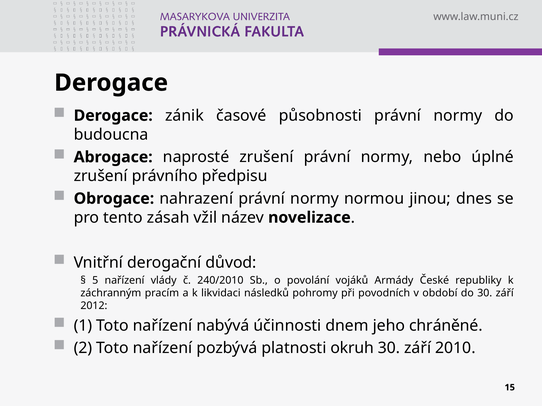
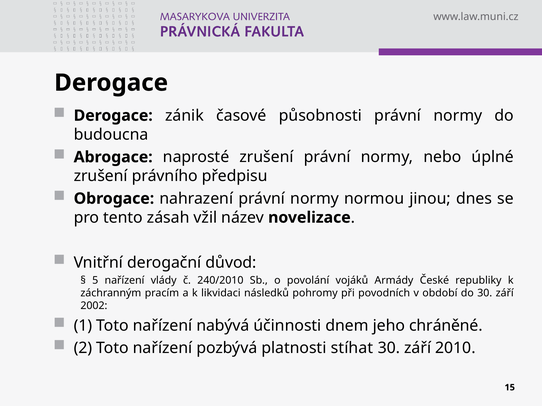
2012: 2012 -> 2002
okruh: okruh -> stíhat
